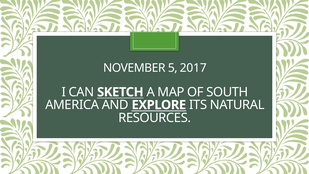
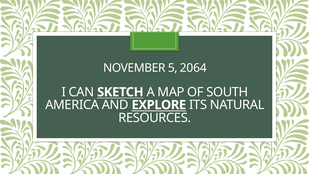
2017: 2017 -> 2064
